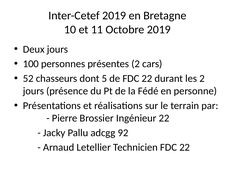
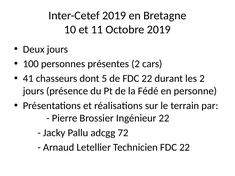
52: 52 -> 41
92: 92 -> 72
